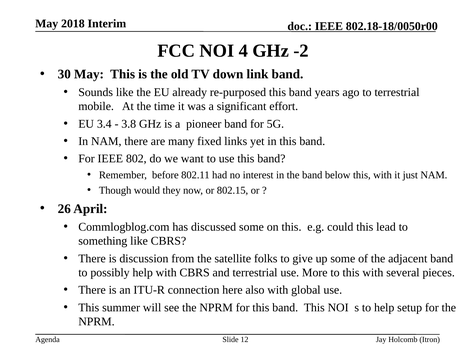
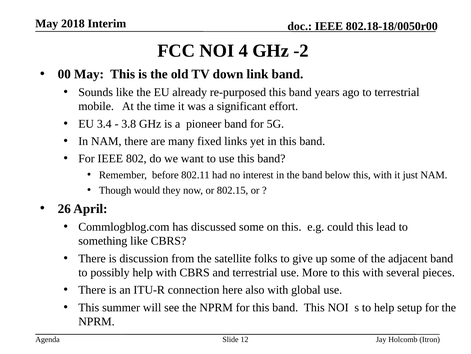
30: 30 -> 00
